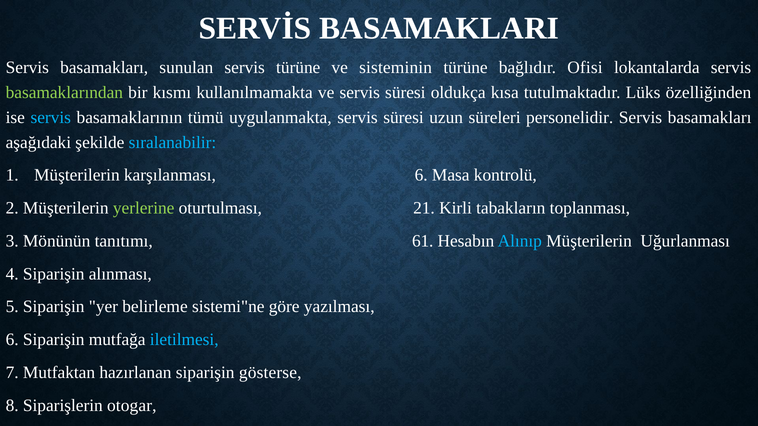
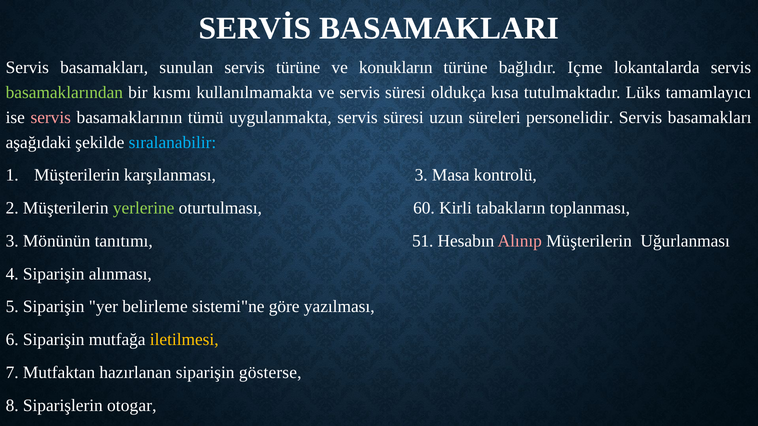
sisteminin: sisteminin -> konukların
Ofisi: Ofisi -> Içme
özelliğinden: özelliğinden -> tamamlayıcı
servis at (51, 117) colour: light blue -> pink
karşılanması 6: 6 -> 3
21: 21 -> 60
61: 61 -> 51
Alınıp colour: light blue -> pink
iletilmesi colour: light blue -> yellow
